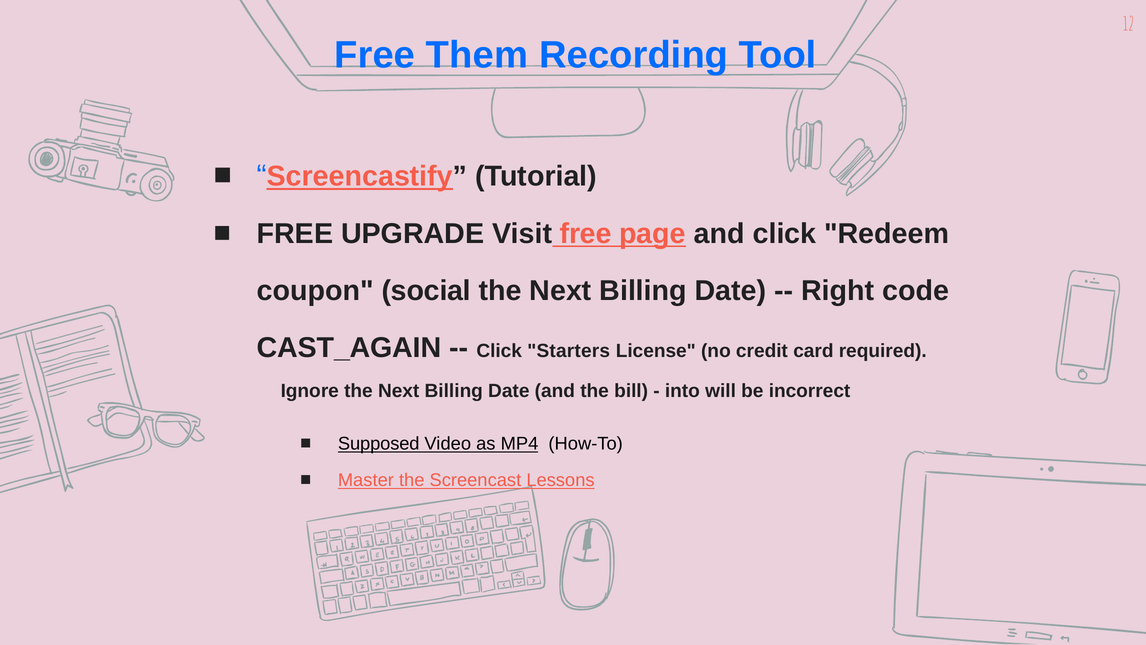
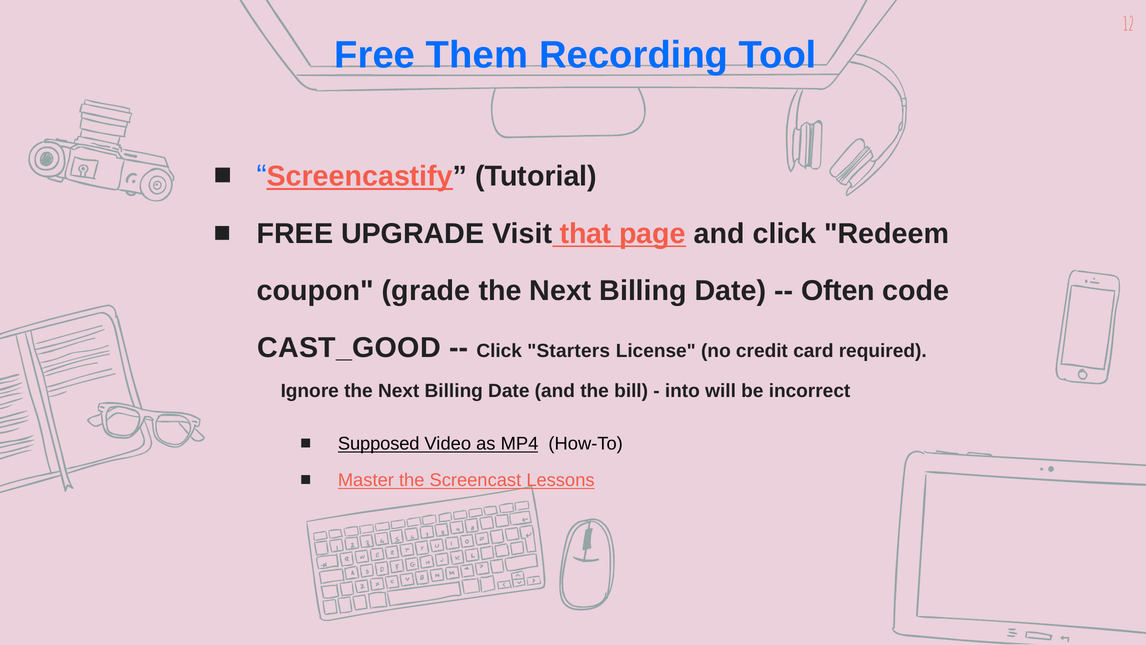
Visit free: free -> that
social: social -> grade
Right: Right -> Often
CAST_AGAIN: CAST_AGAIN -> CAST_GOOD
